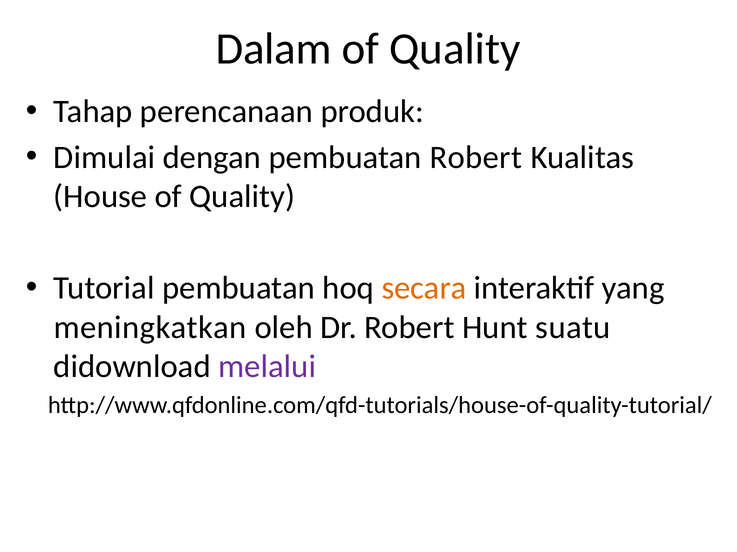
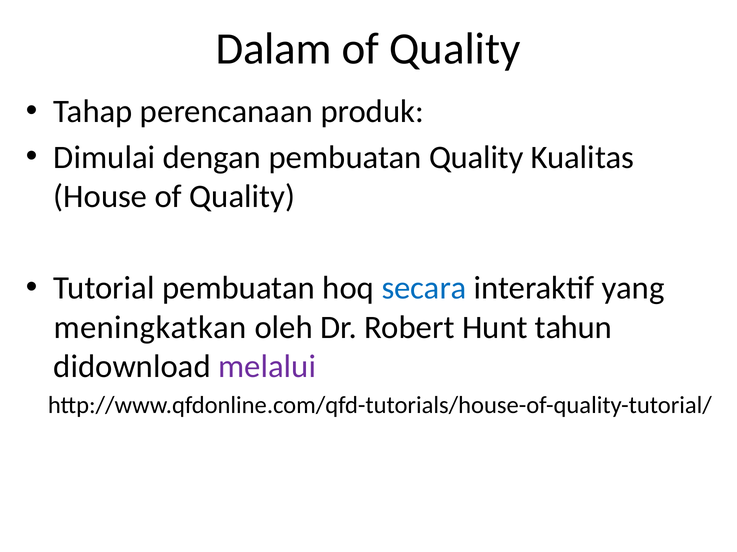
pembuatan Robert: Robert -> Quality
secara colour: orange -> blue
suatu: suatu -> tahun
